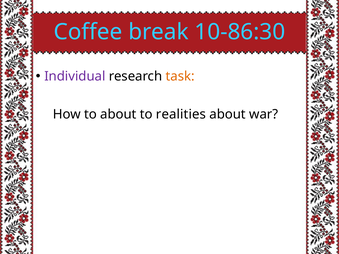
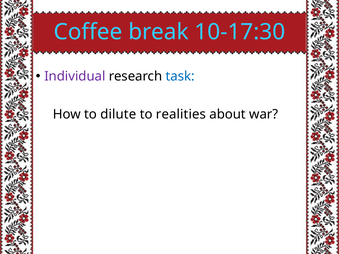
10-86:30: 10-86:30 -> 10-17:30
task colour: orange -> blue
to about: about -> dilute
